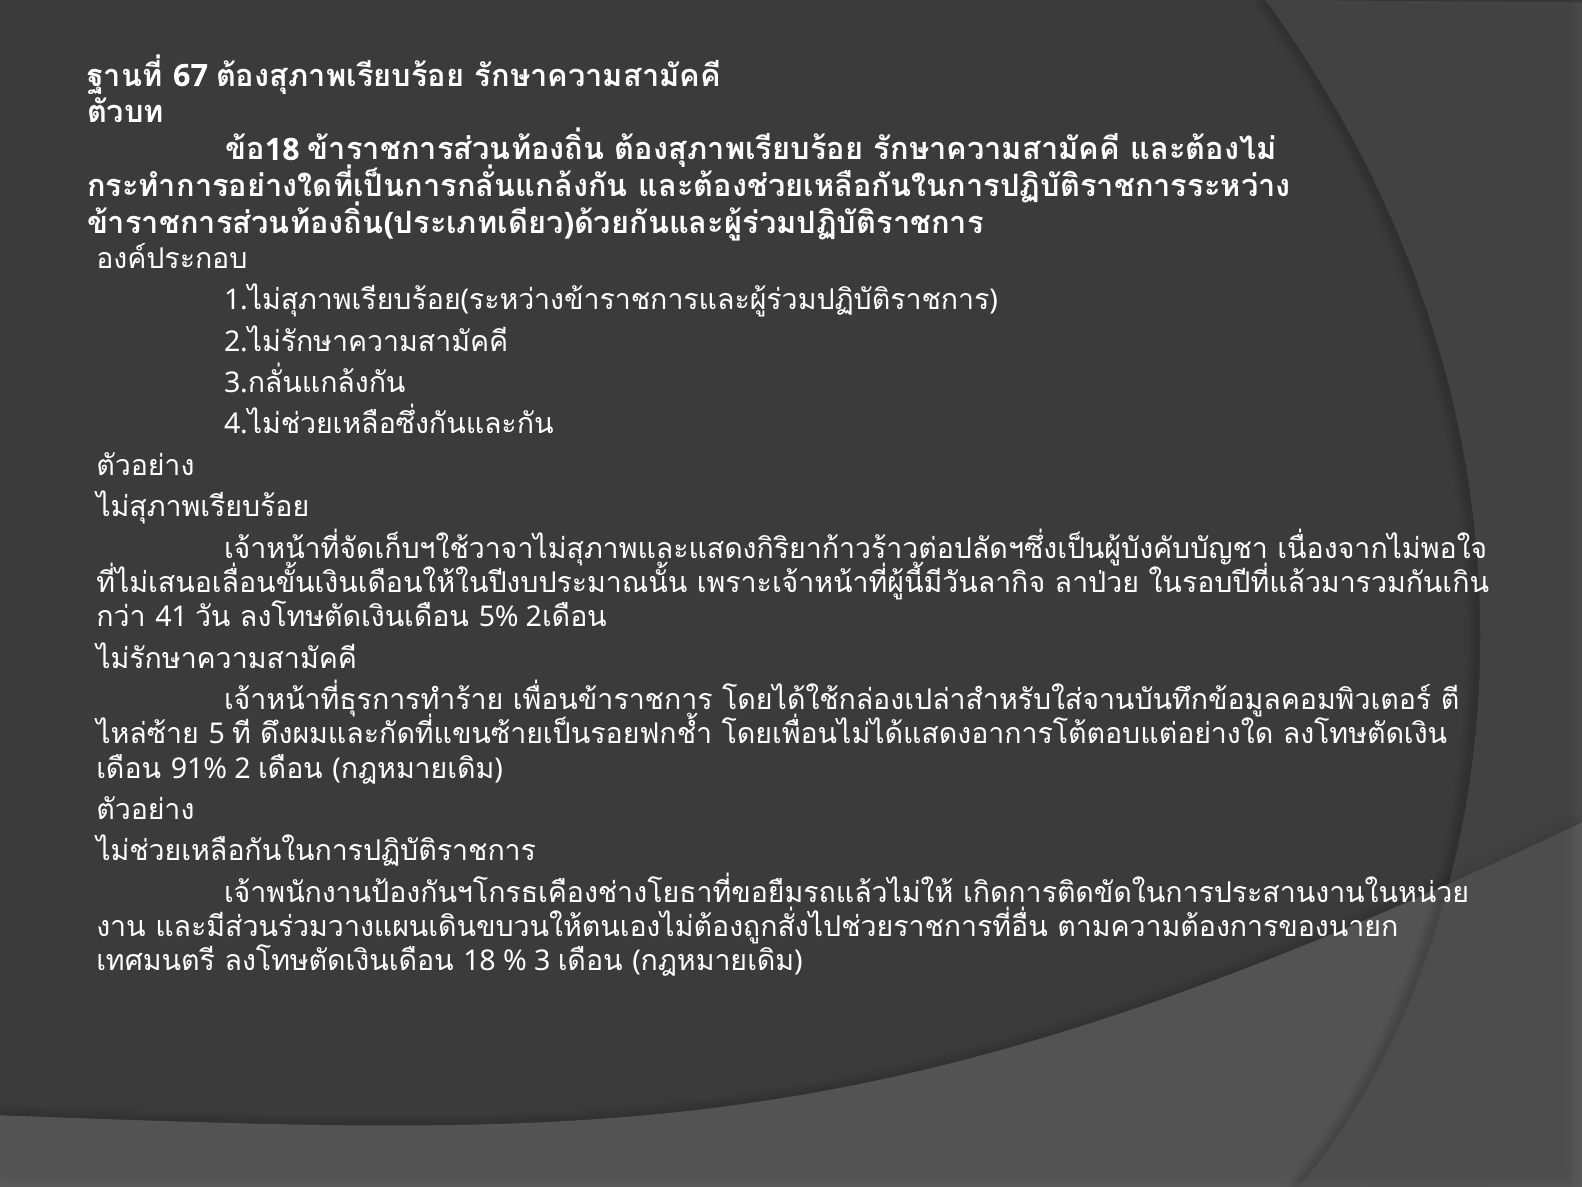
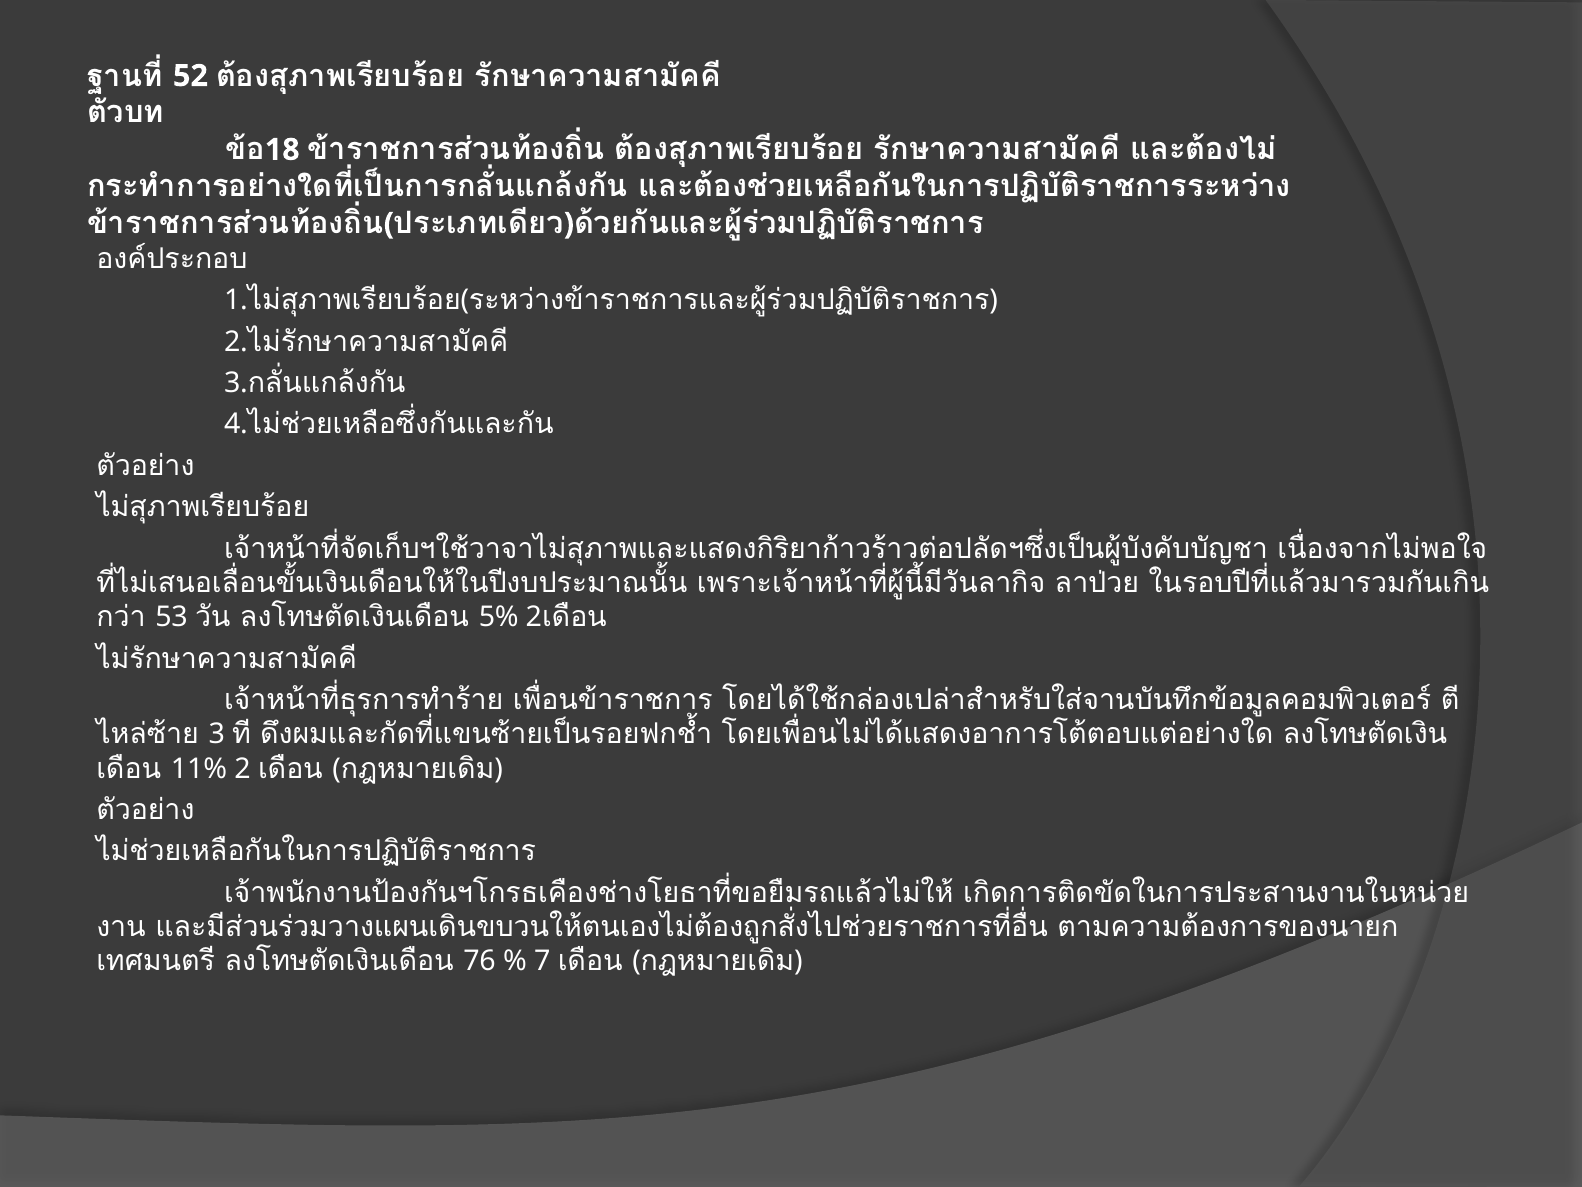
67: 67 -> 52
41: 41 -> 53
5: 5 -> 3
91%: 91% -> 11%
18: 18 -> 76
3: 3 -> 7
